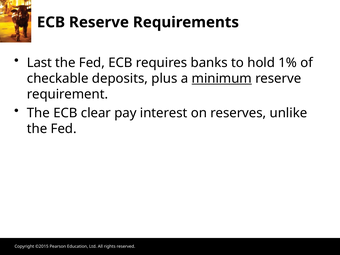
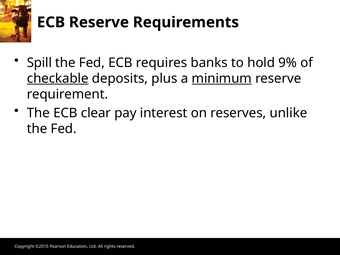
Last: Last -> Spill
1%: 1% -> 9%
checkable underline: none -> present
